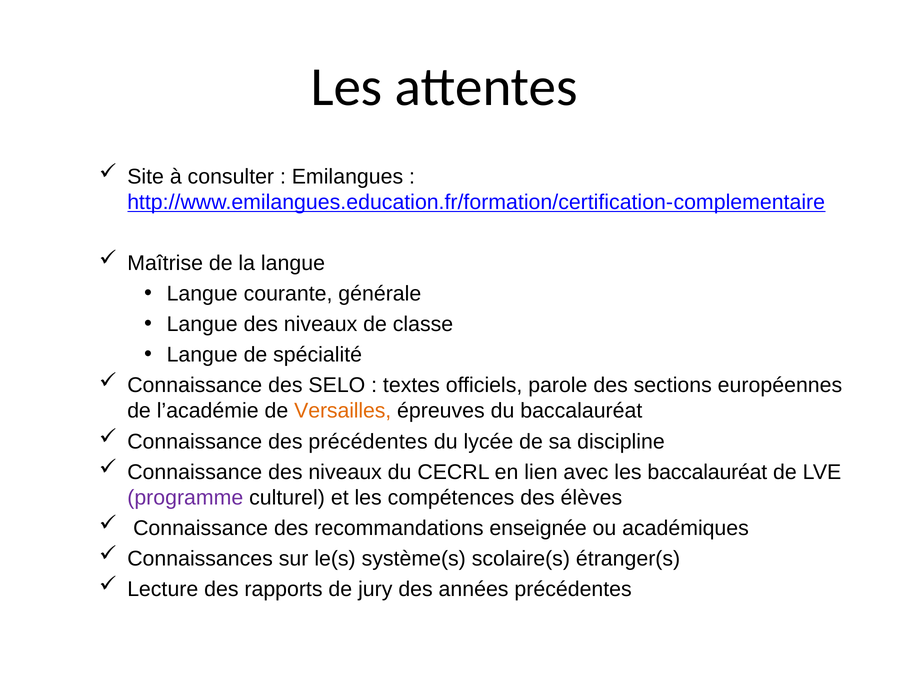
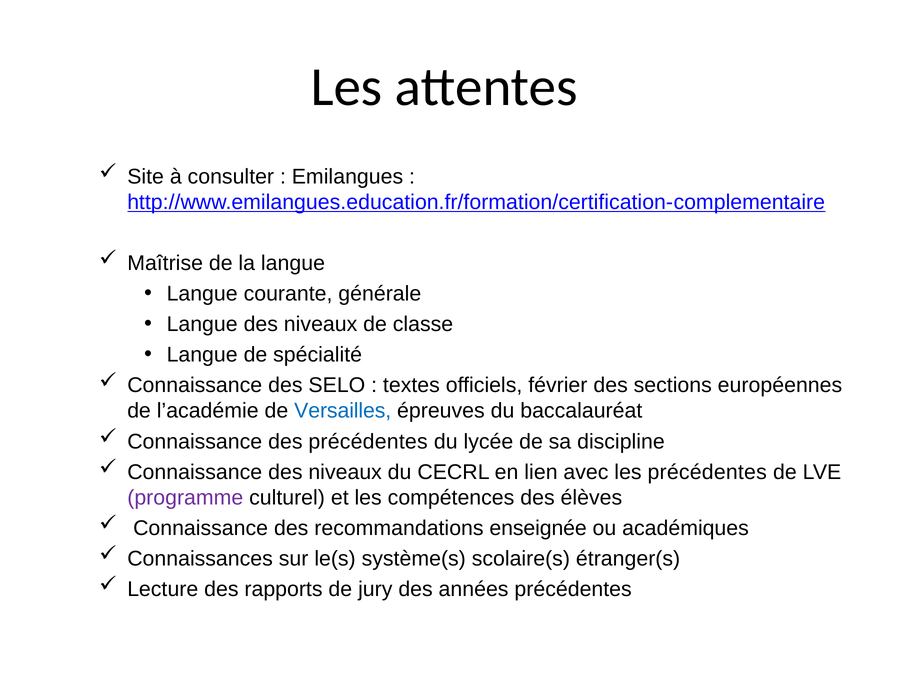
parole: parole -> février
Versailles colour: orange -> blue
les baccalauréat: baccalauréat -> précédentes
